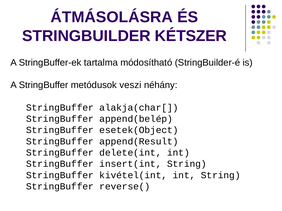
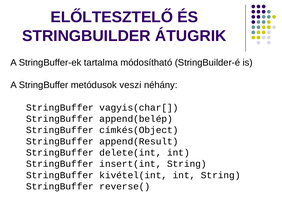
ÁTMÁSOLÁSRA: ÁTMÁSOLÁSRA -> ELŐLTESZTELŐ
KÉTSZER: KÉTSZER -> ÁTUGRIK
alakja(char[: alakja(char[ -> vagyis(char[
esetek(Object: esetek(Object -> címkés(Object
